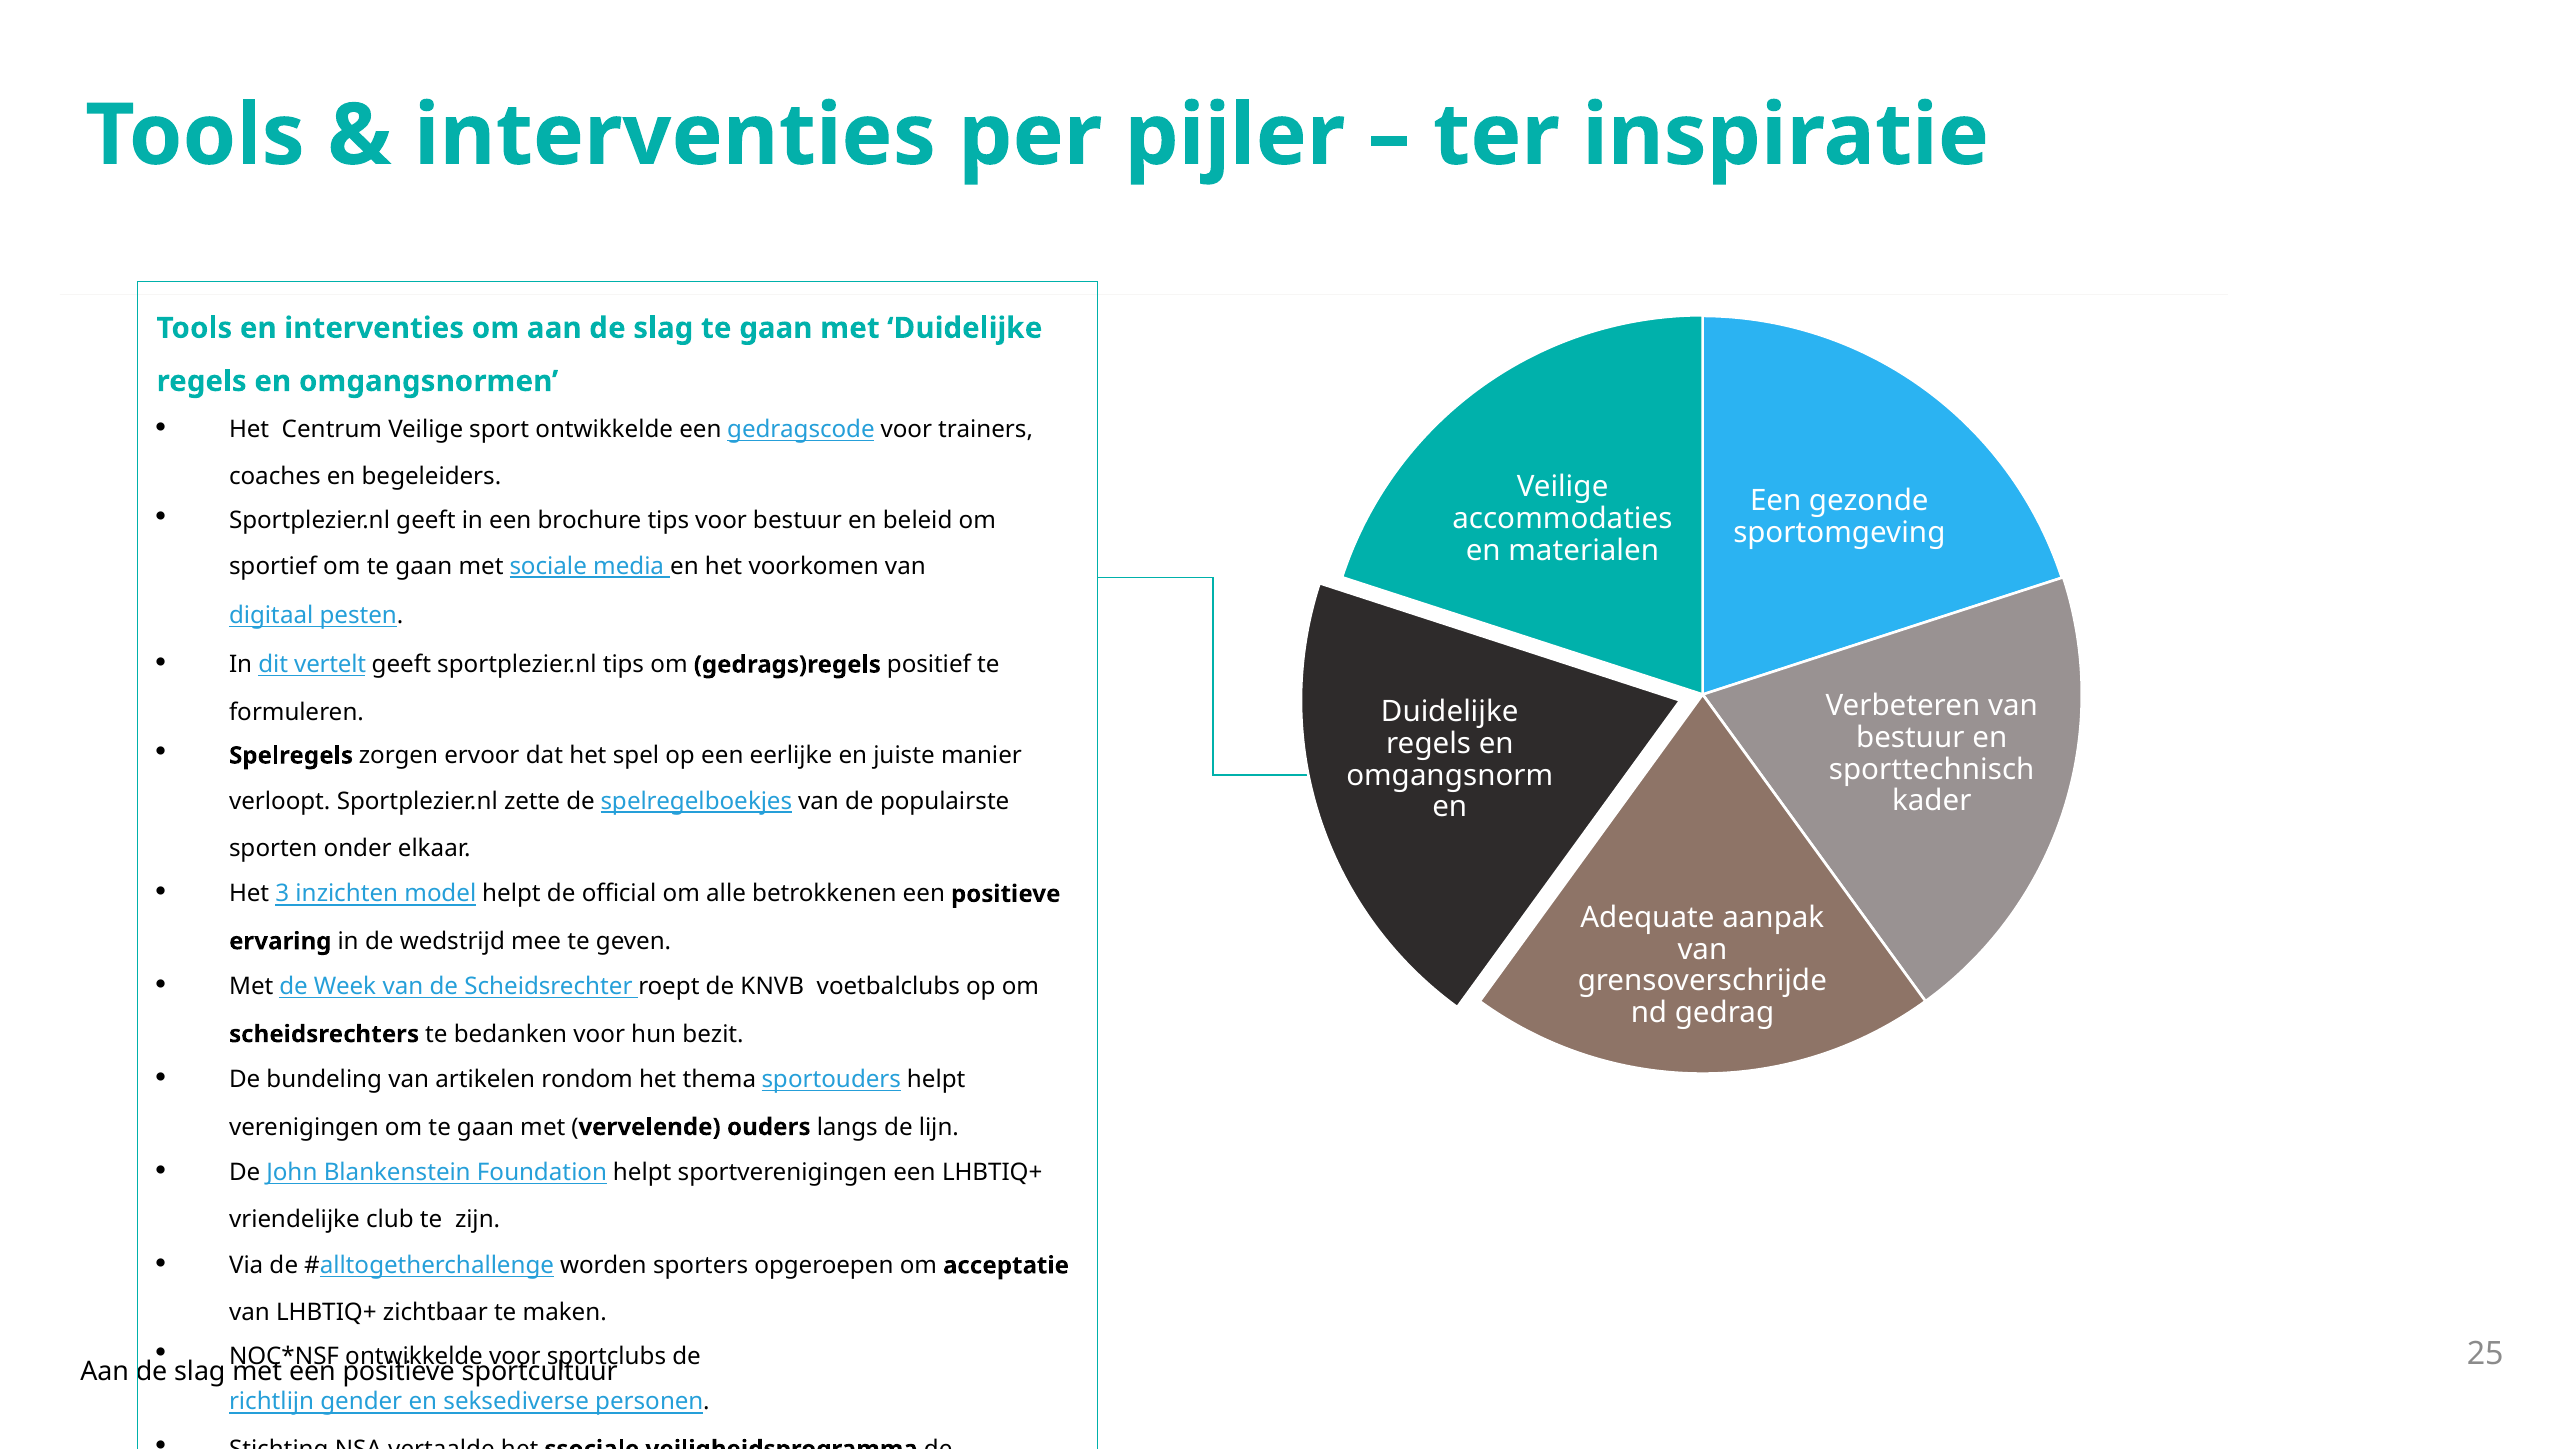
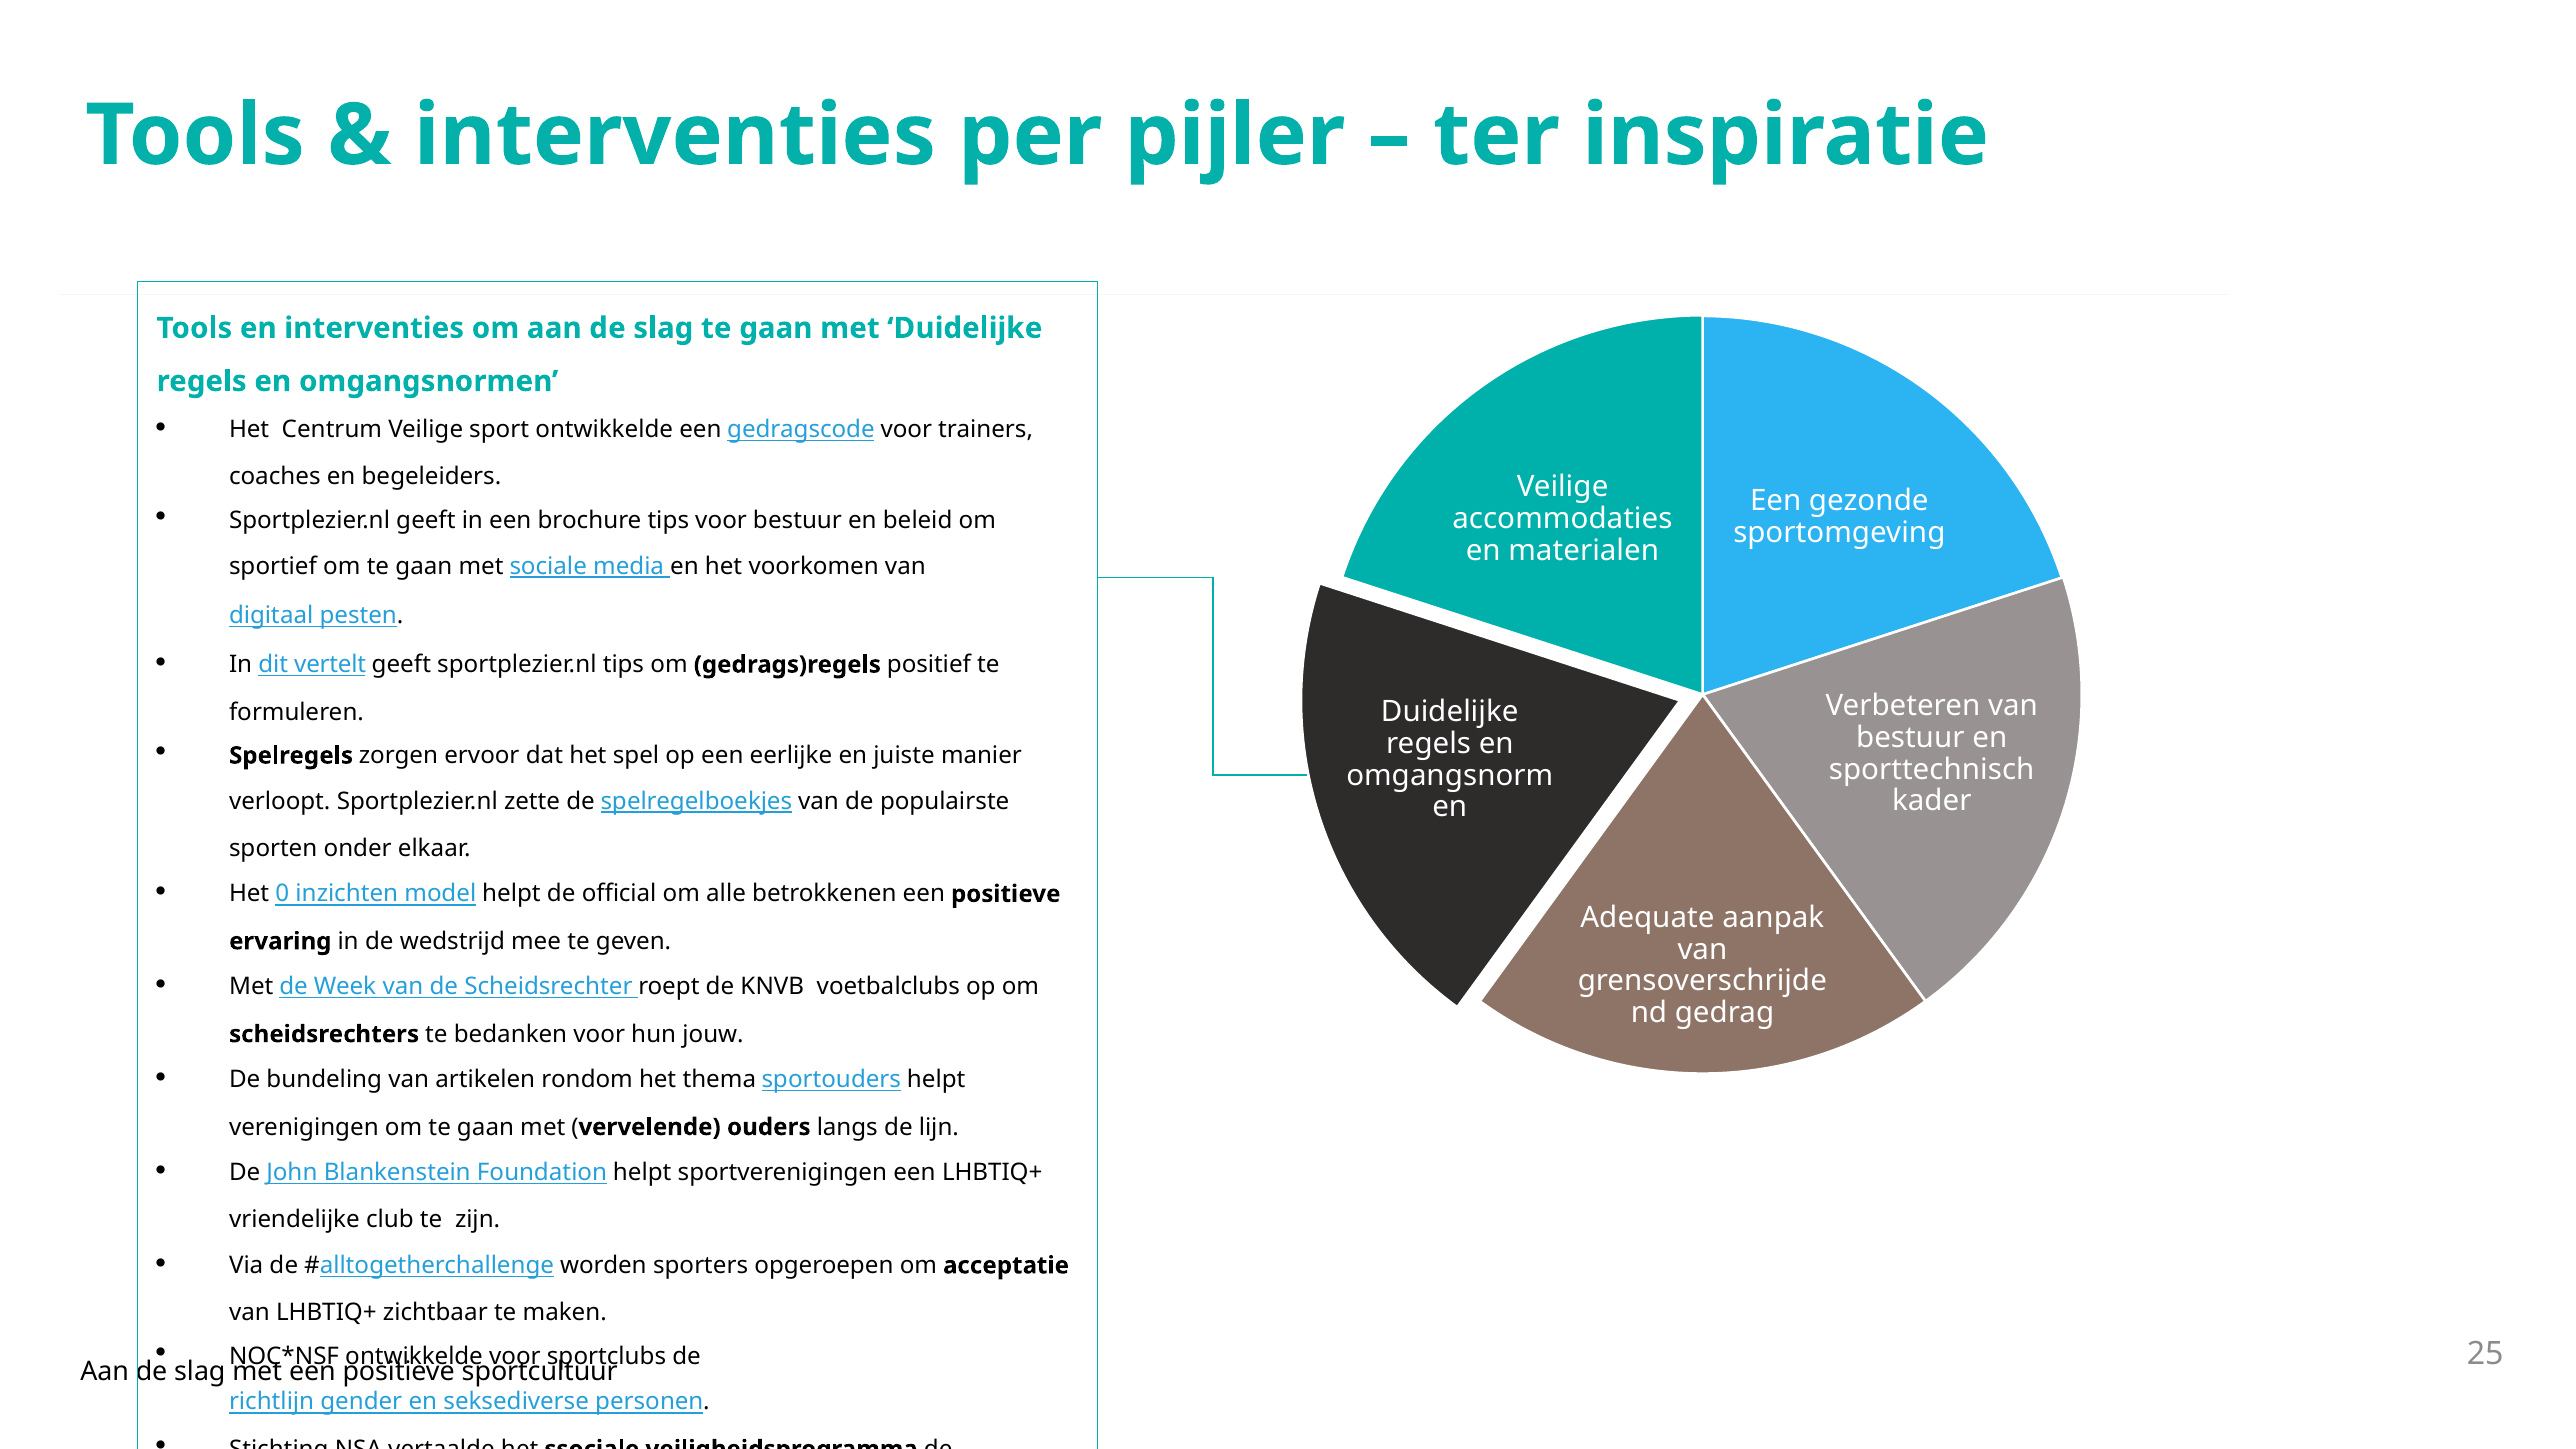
3: 3 -> 0
bezit: bezit -> jouw
